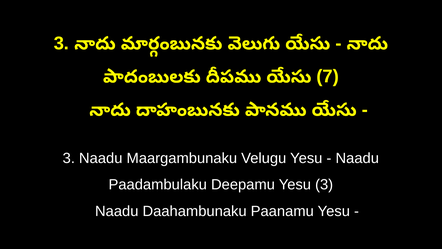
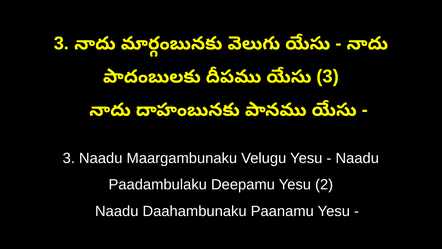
7 at (328, 76): 7 -> 3
Yesu 3: 3 -> 2
